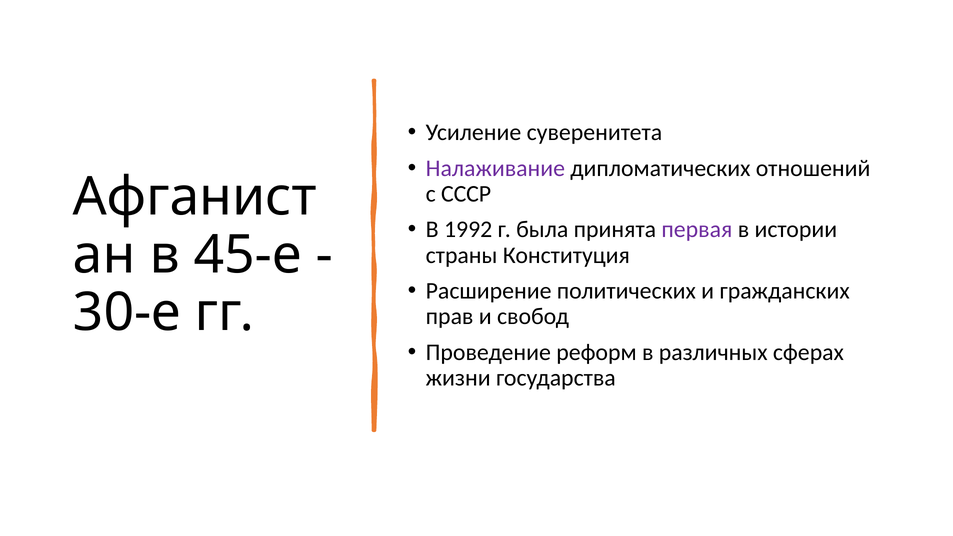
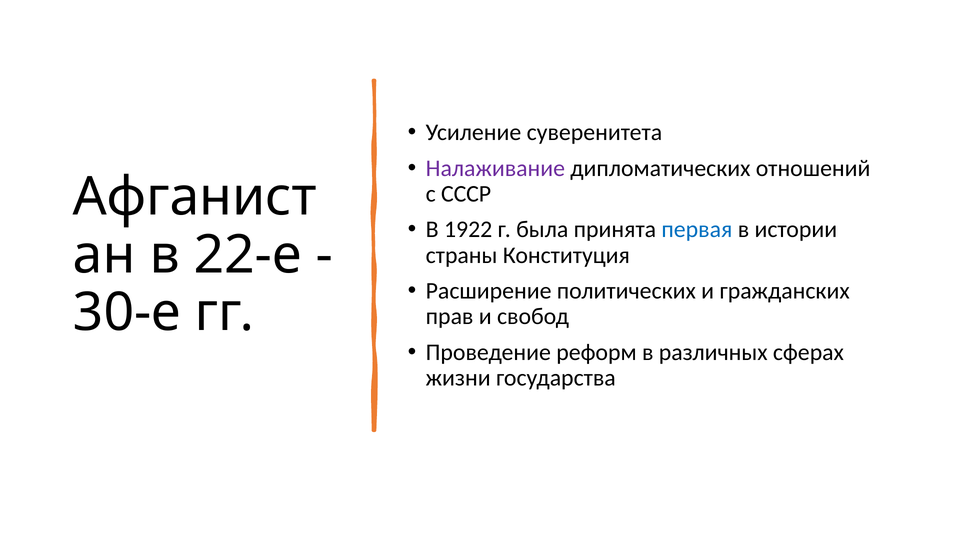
1992: 1992 -> 1922
первая colour: purple -> blue
45-е: 45-е -> 22-е
